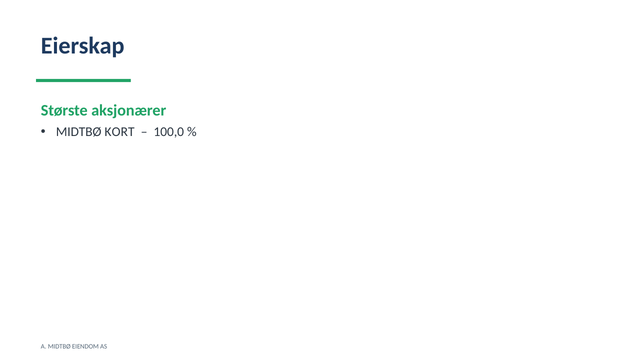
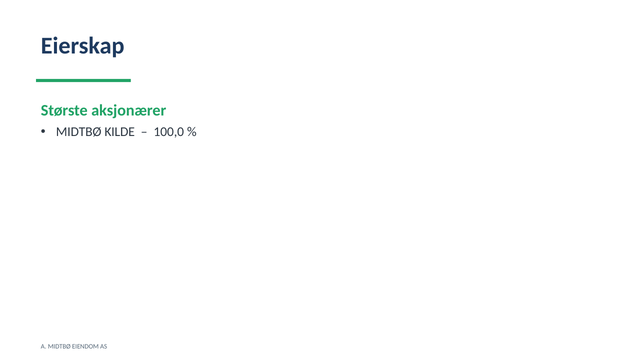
KORT: KORT -> KILDE
